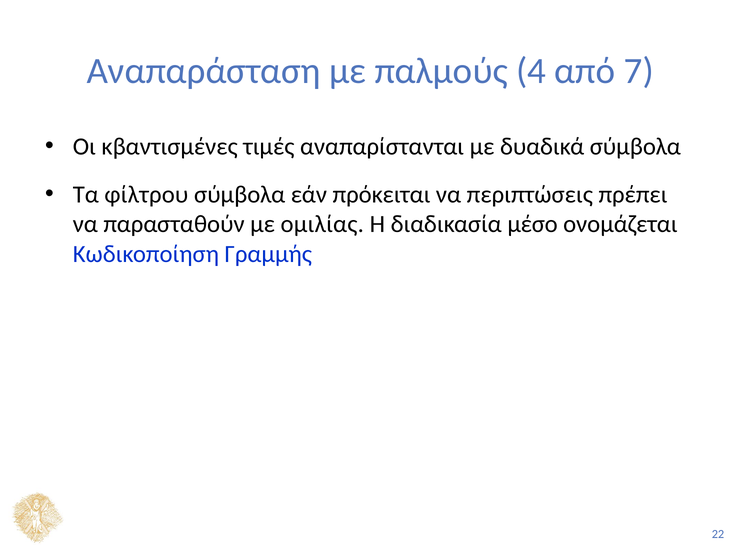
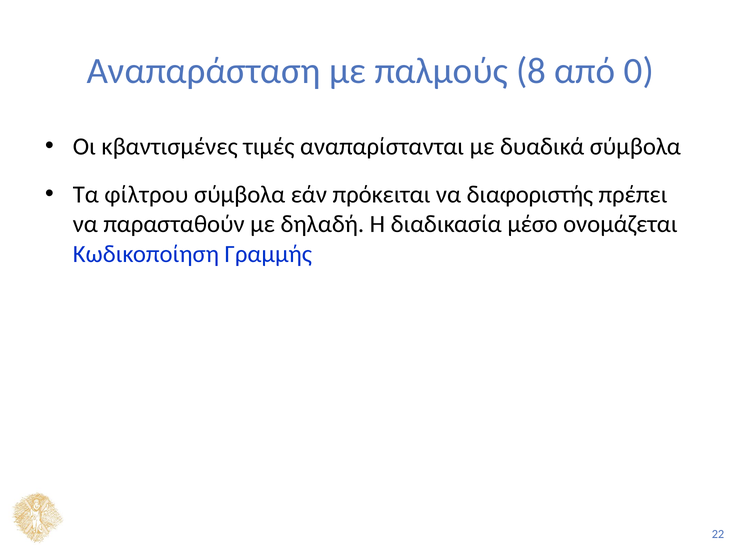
4: 4 -> 8
7: 7 -> 0
περιπτώσεις: περιπτώσεις -> διαφοριστής
ομιλίας: ομιλίας -> δηλαδή
